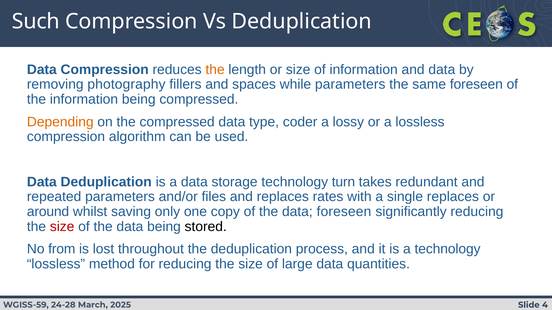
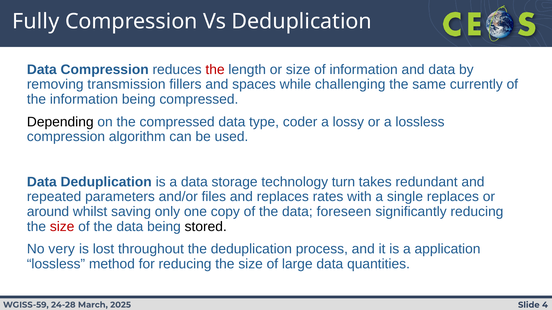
Such: Such -> Fully
the at (215, 70) colour: orange -> red
photography: photography -> transmission
while parameters: parameters -> challenging
same foreseen: foreseen -> currently
Depending colour: orange -> black
from: from -> very
a technology: technology -> application
